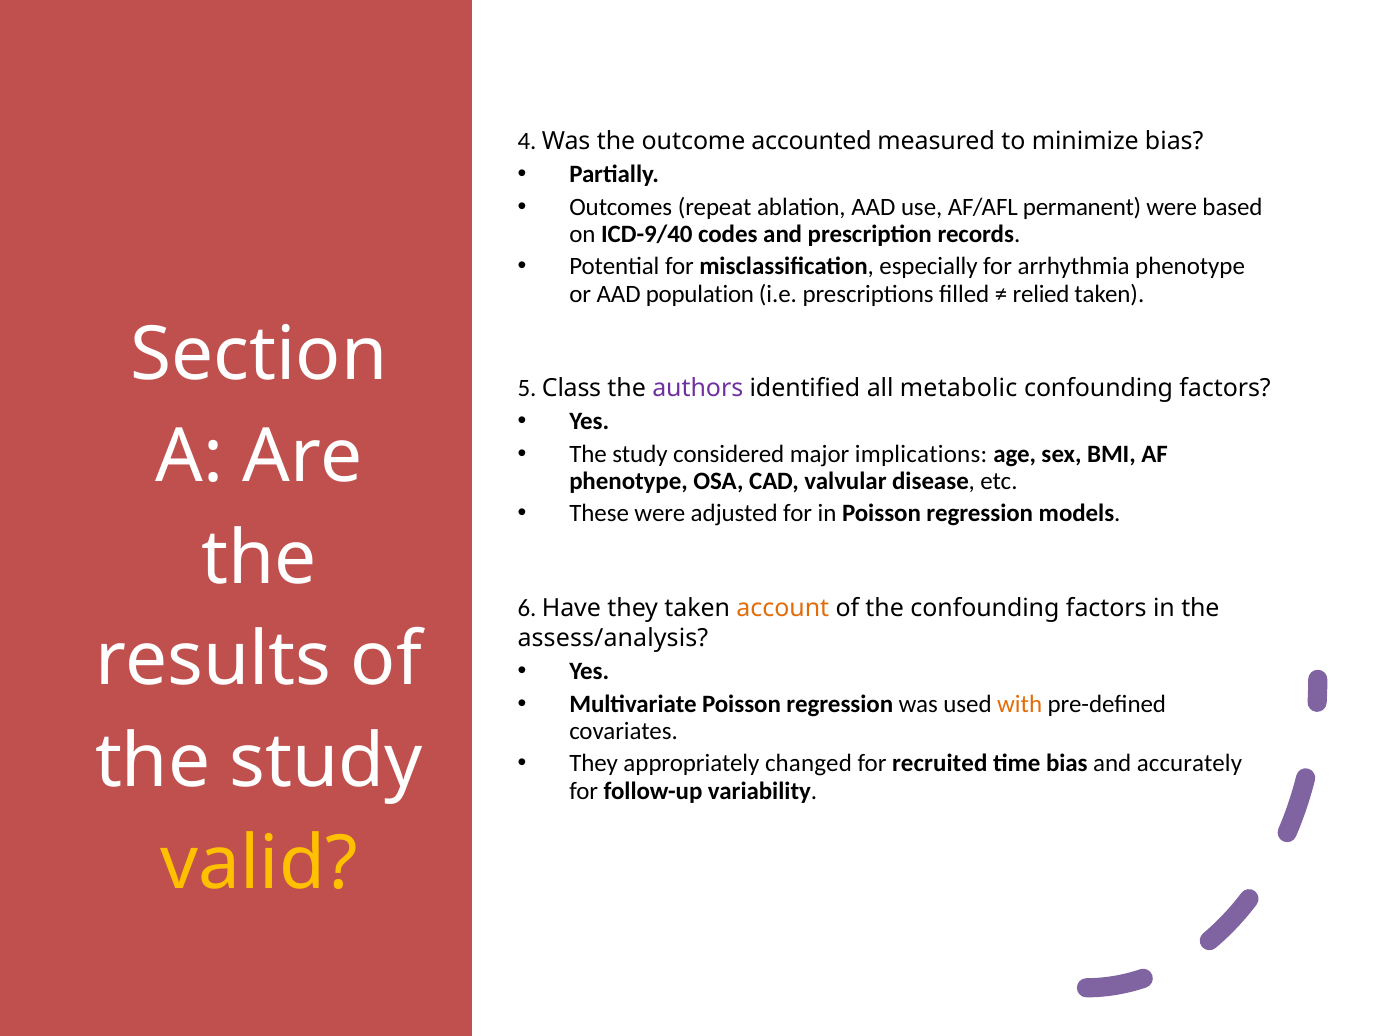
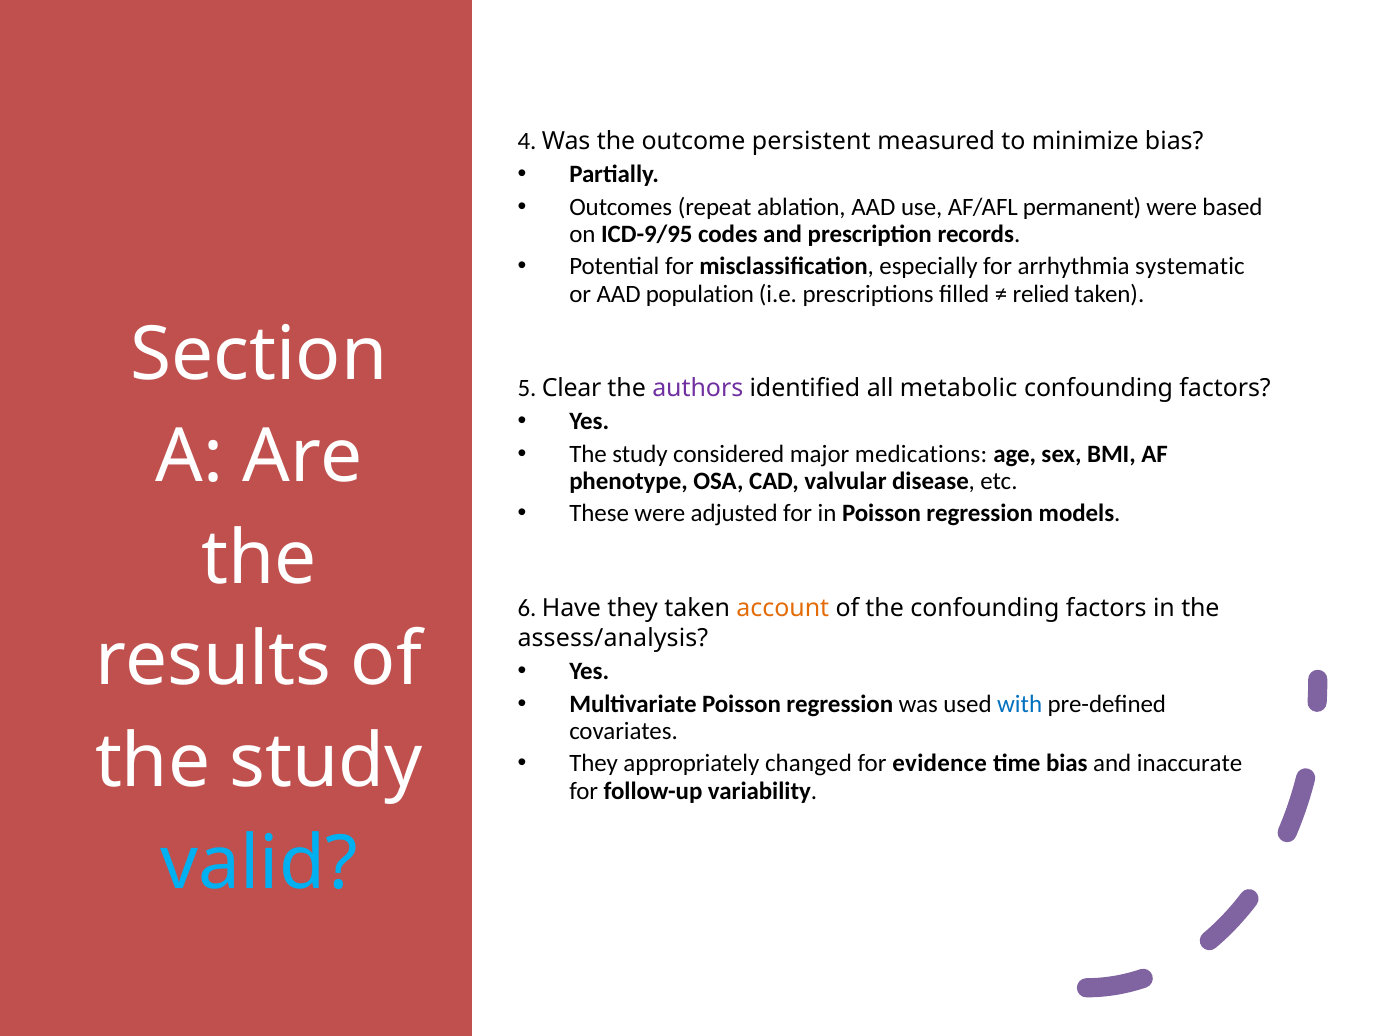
accounted: accounted -> persistent
ICD-9/40: ICD-9/40 -> ICD-9/95
arrhythmia phenotype: phenotype -> systematic
Class: Class -> Clear
implications: implications -> medications
with colour: orange -> blue
recruited: recruited -> evidence
accurately: accurately -> inaccurate
valid colour: yellow -> light blue
